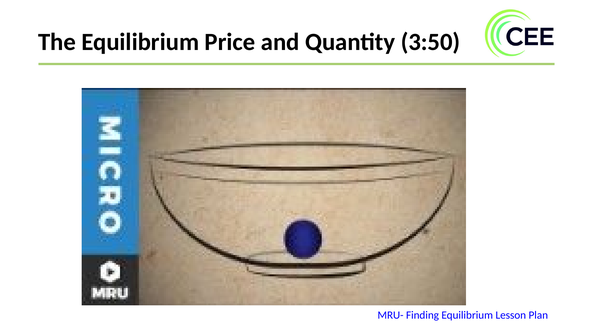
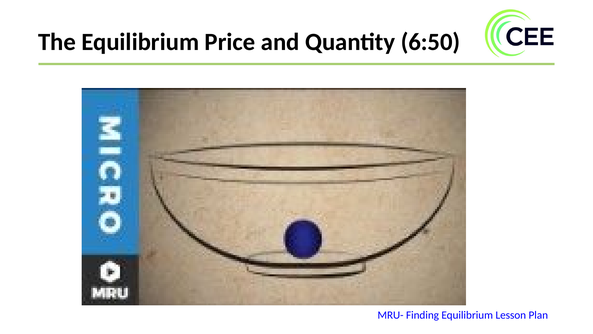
3:50: 3:50 -> 6:50
